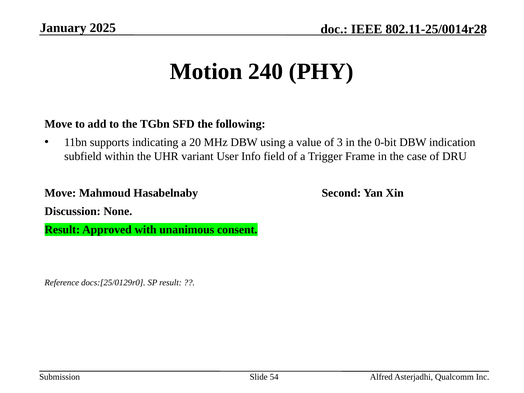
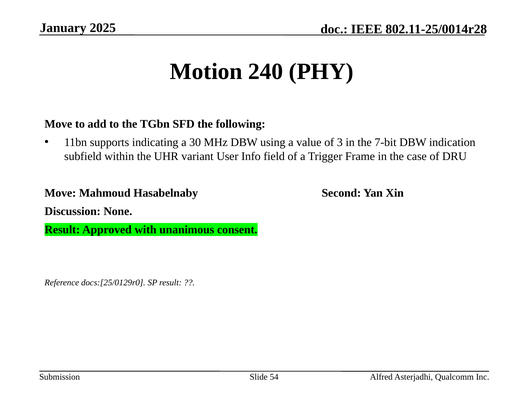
20: 20 -> 30
0-bit: 0-bit -> 7-bit
